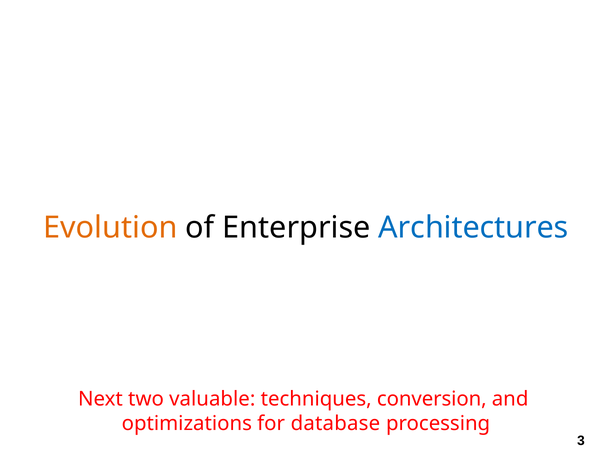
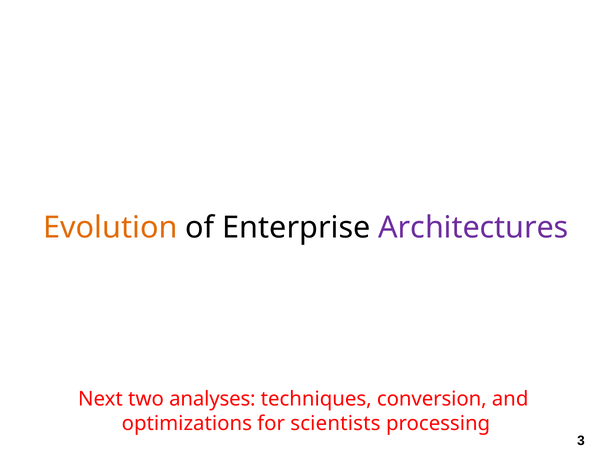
Architectures colour: blue -> purple
valuable: valuable -> analyses
database: database -> scientists
